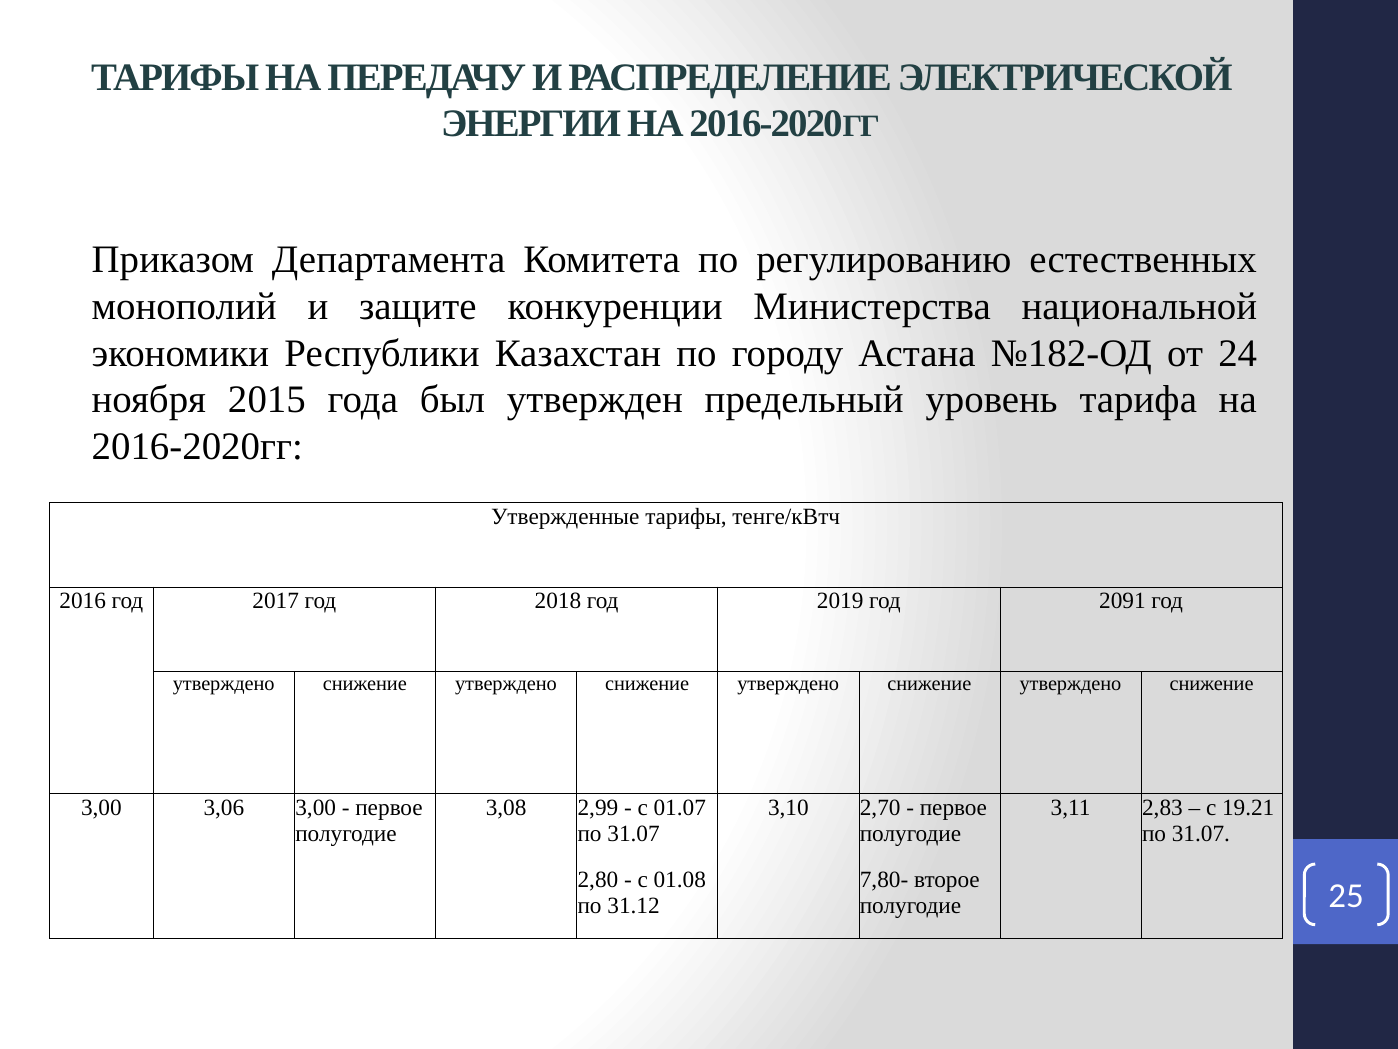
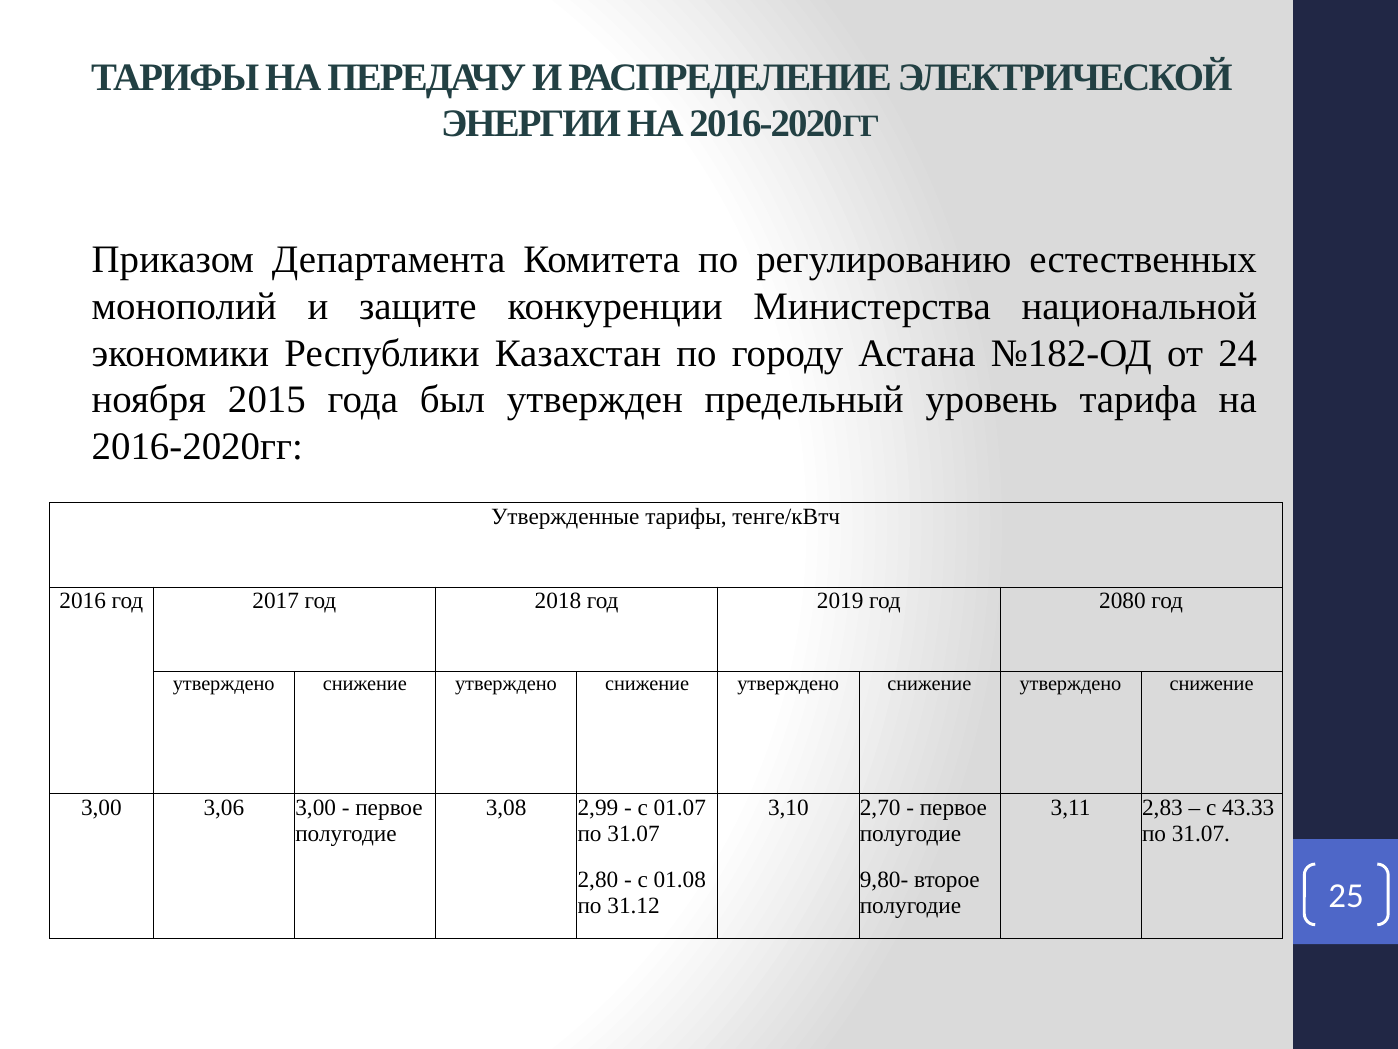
2091: 2091 -> 2080
19.21: 19.21 -> 43.33
7,80-: 7,80- -> 9,80-
